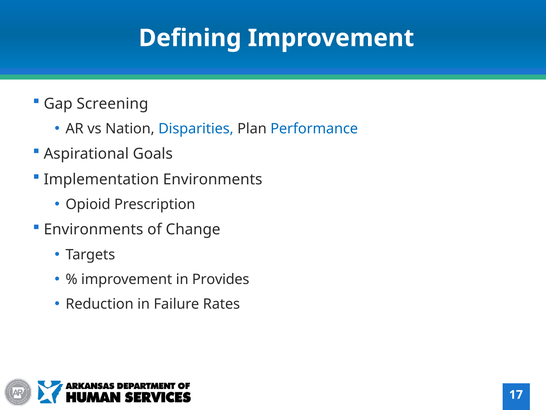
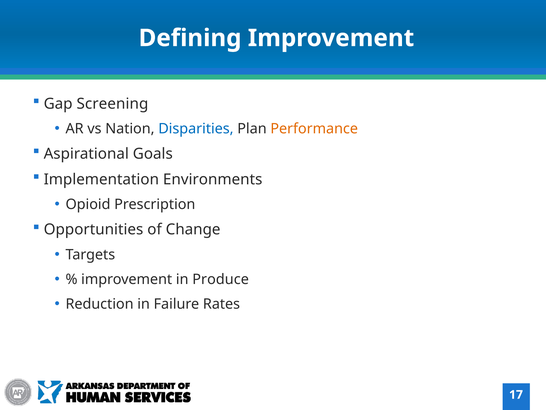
Performance colour: blue -> orange
Environments at (93, 229): Environments -> Opportunities
Provides: Provides -> Produce
